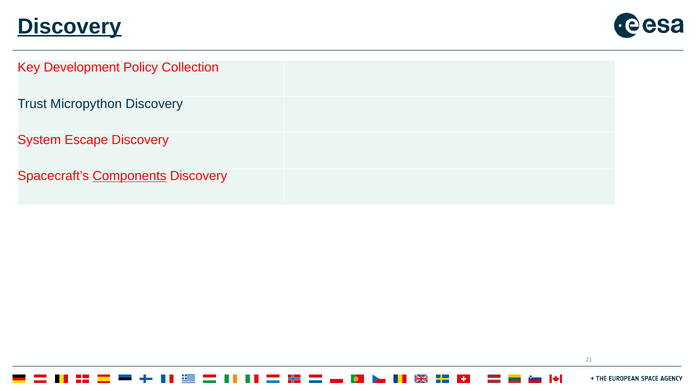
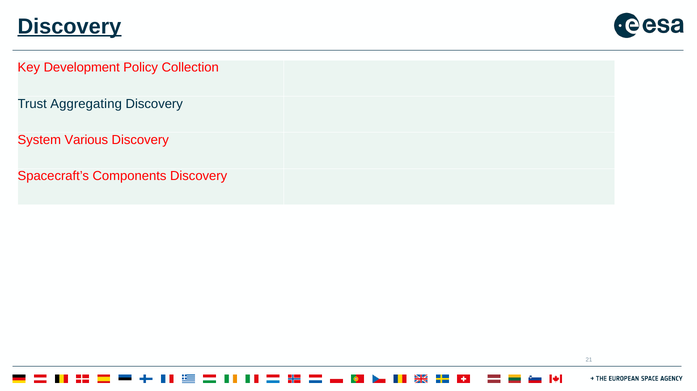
Micropython: Micropython -> Aggregating
Escape: Escape -> Various
Components underline: present -> none
